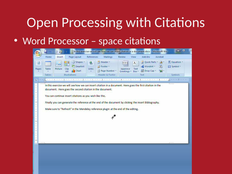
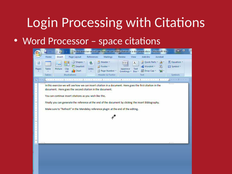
Open: Open -> Login
